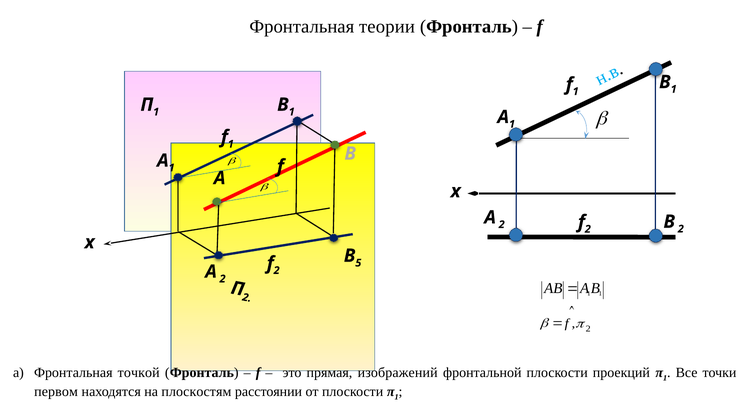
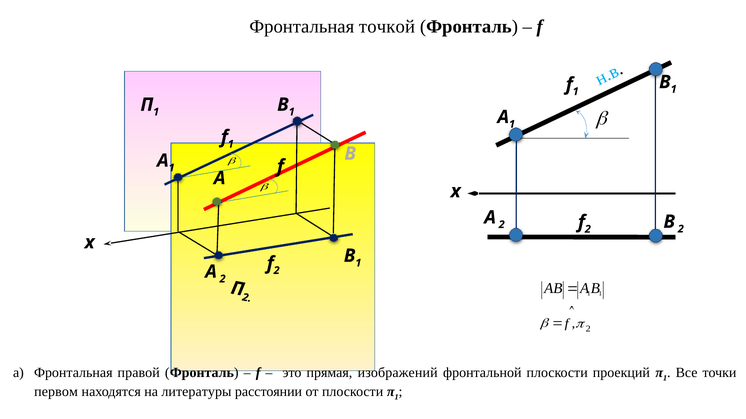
теории: теории -> точкой
5 at (358, 263): 5 -> 1
точкой: точкой -> правой
плоскостям: плоскостям -> литературы
